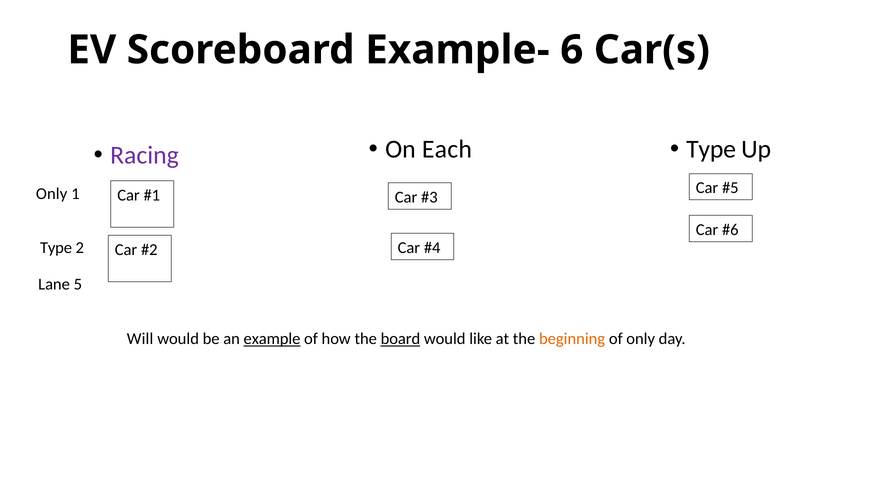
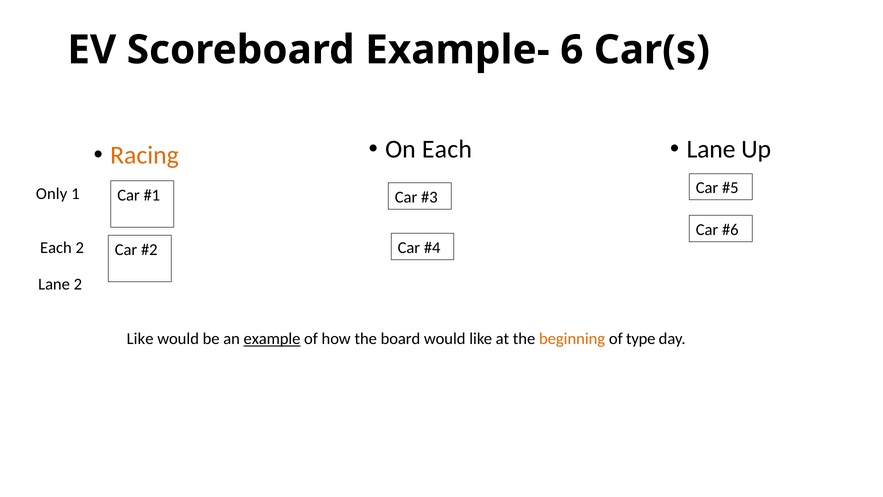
Racing colour: purple -> orange
Type at (711, 149): Type -> Lane
Type at (56, 247): Type -> Each
Lane 5: 5 -> 2
Will at (140, 339): Will -> Like
board underline: present -> none
of only: only -> type
